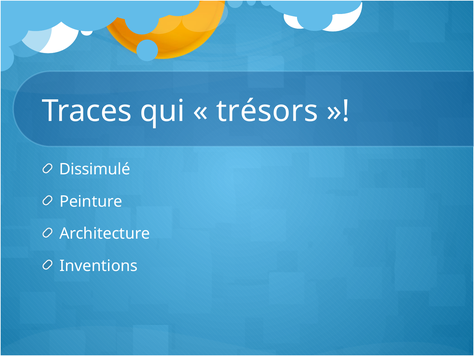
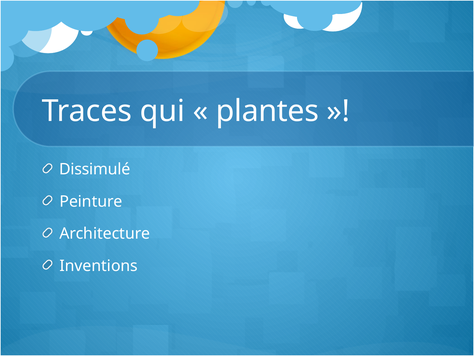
trésors: trésors -> plantes
